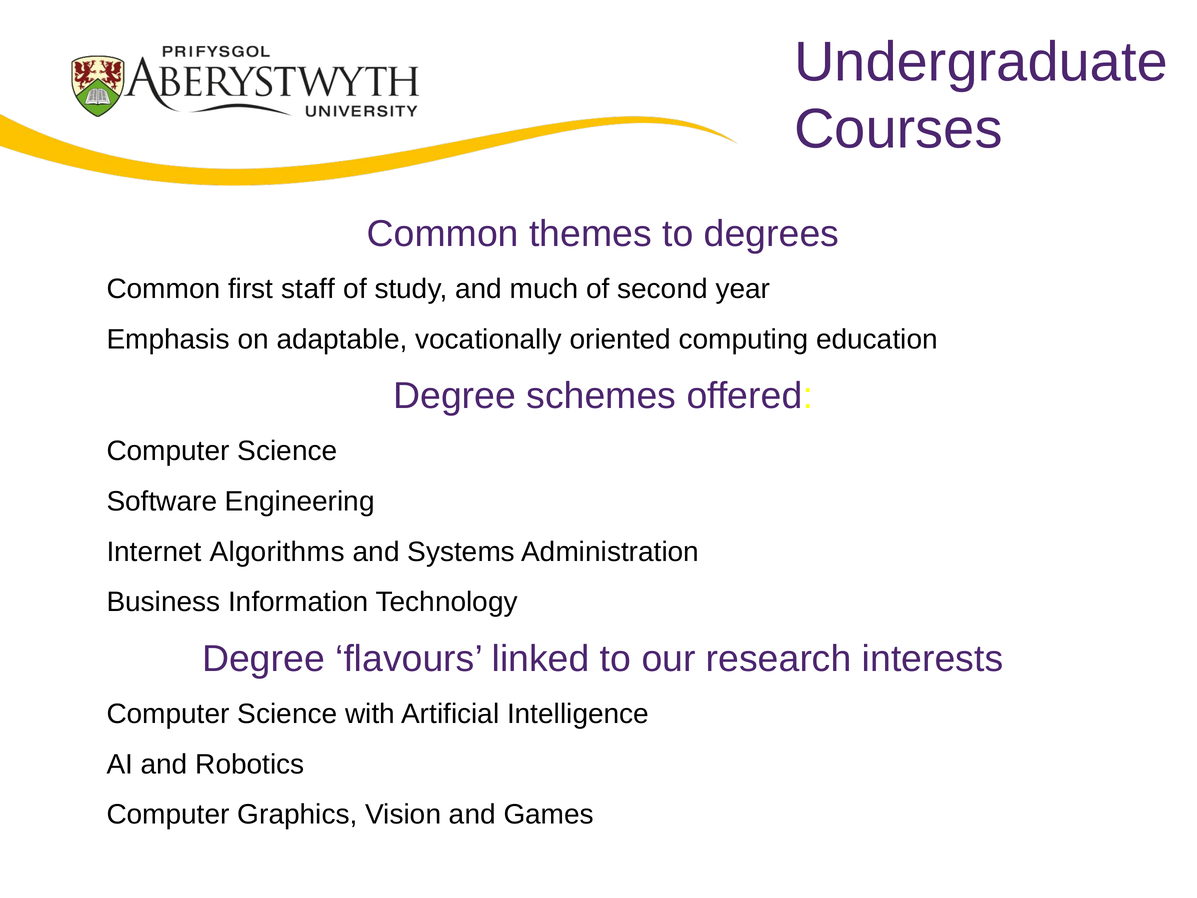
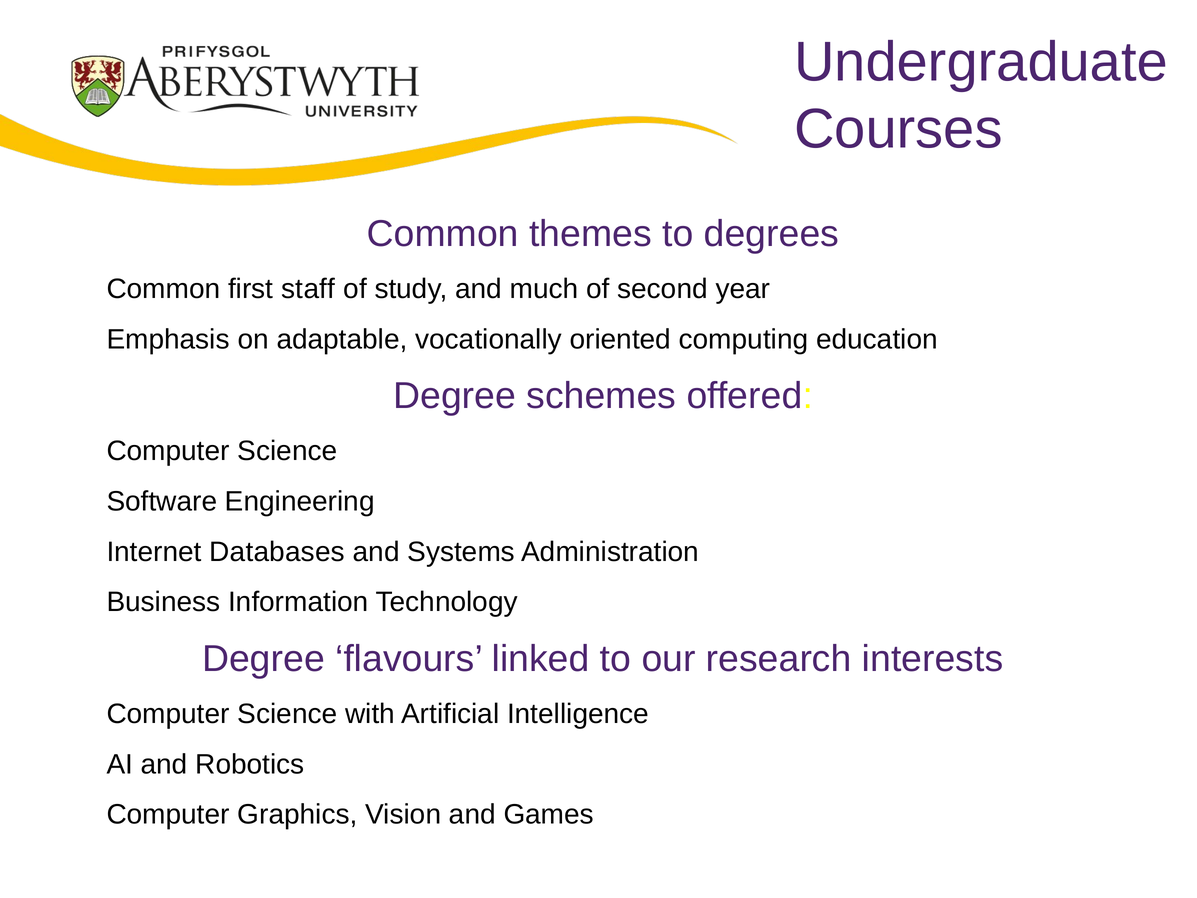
Algorithms: Algorithms -> Databases
